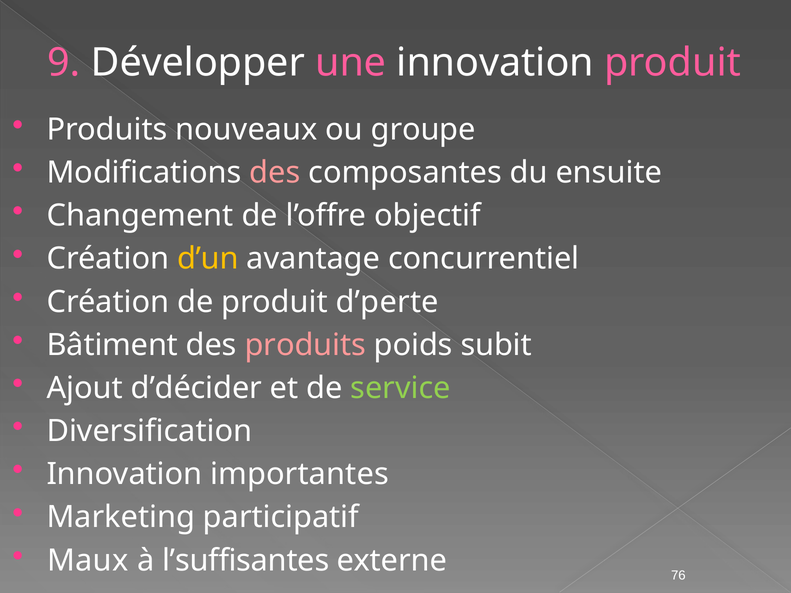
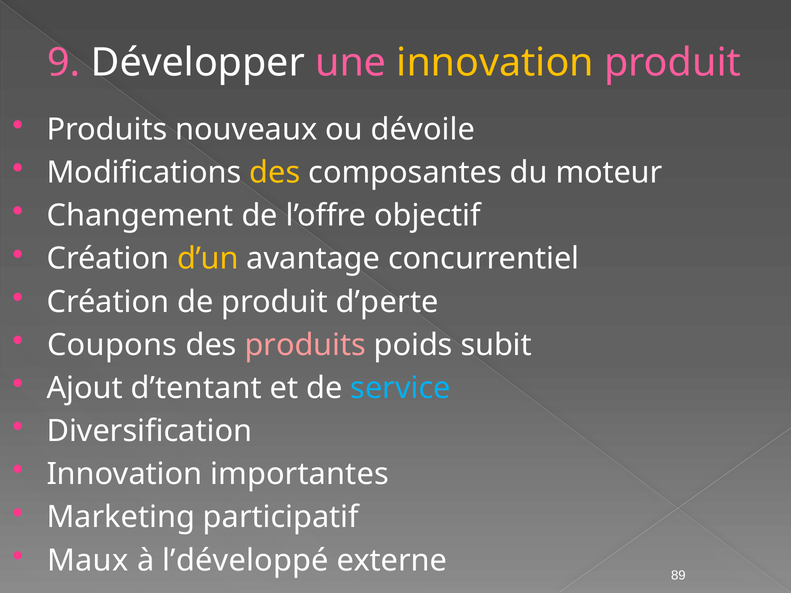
innovation at (495, 63) colour: white -> yellow
groupe: groupe -> dévoile
des at (275, 173) colour: pink -> yellow
ensuite: ensuite -> moteur
Bâtiment: Bâtiment -> Coupons
d’décider: d’décider -> d’tentant
service colour: light green -> light blue
l’suffisantes: l’suffisantes -> l’développé
76: 76 -> 89
